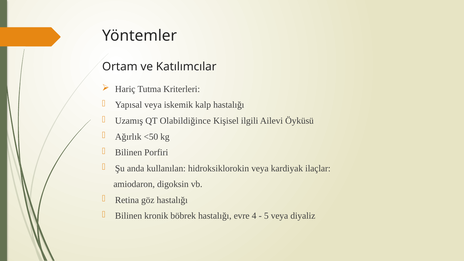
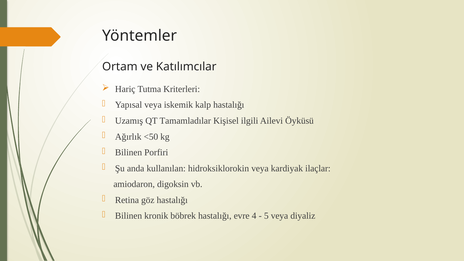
Olabildiğince: Olabildiğince -> Tamamladılar
